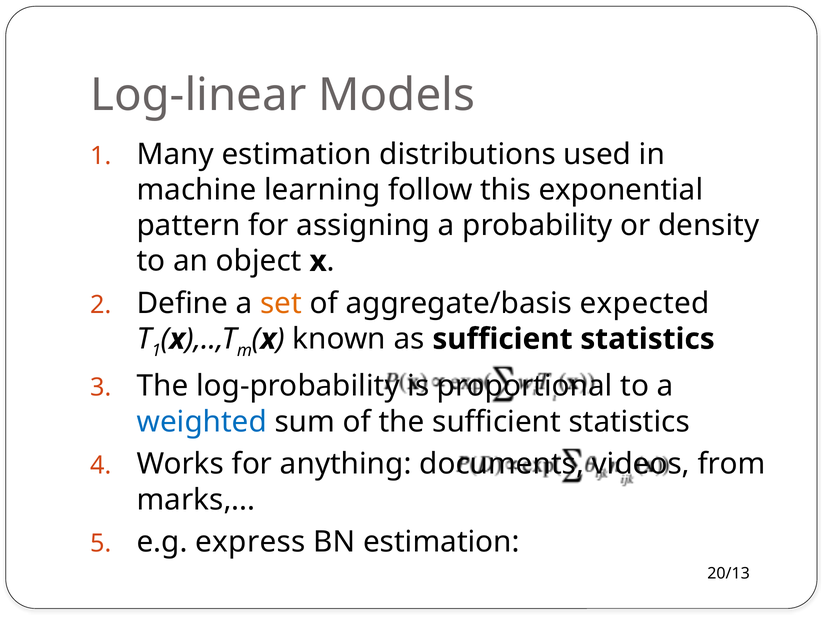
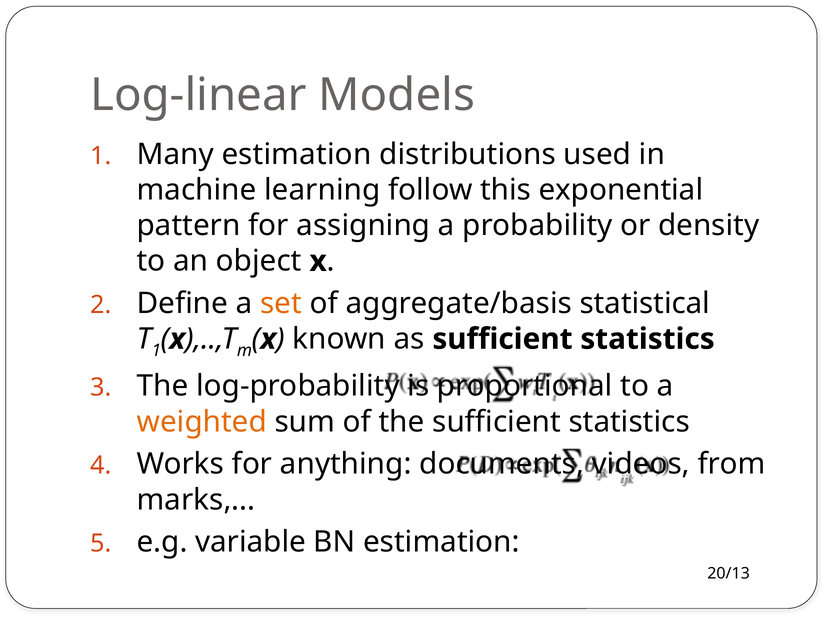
expected: expected -> statistical
weighted colour: blue -> orange
express: express -> variable
